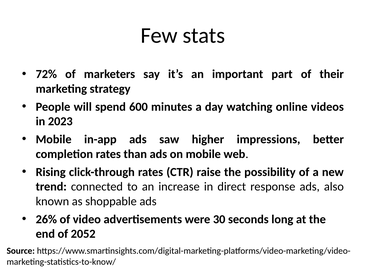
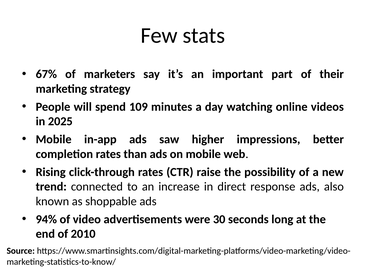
72%: 72% -> 67%
600: 600 -> 109
2023: 2023 -> 2025
26%: 26% -> 94%
2052: 2052 -> 2010
